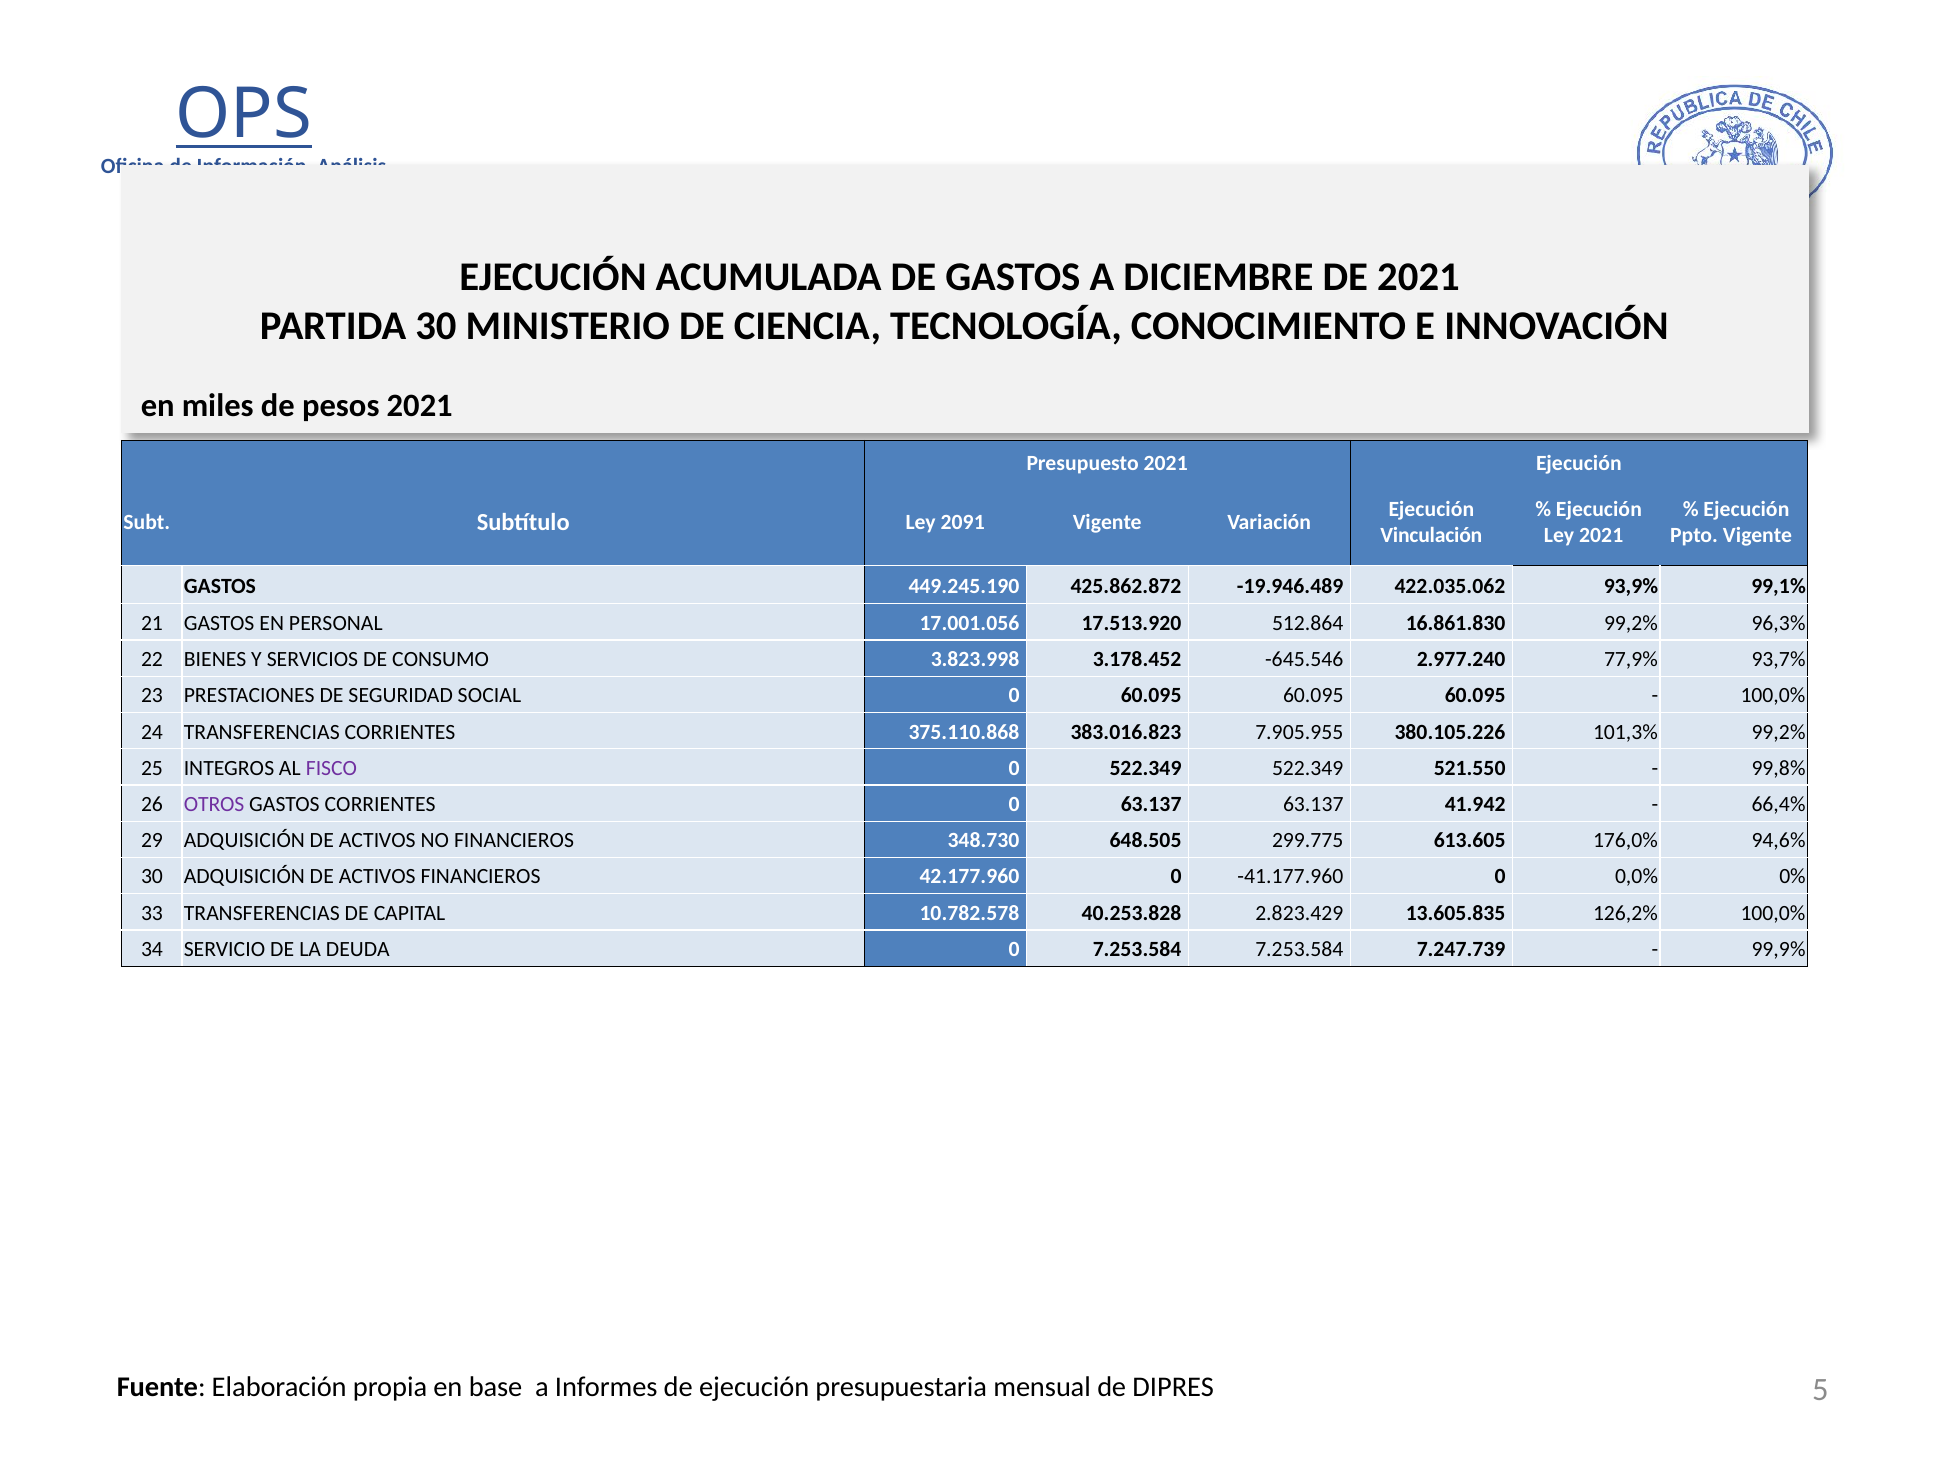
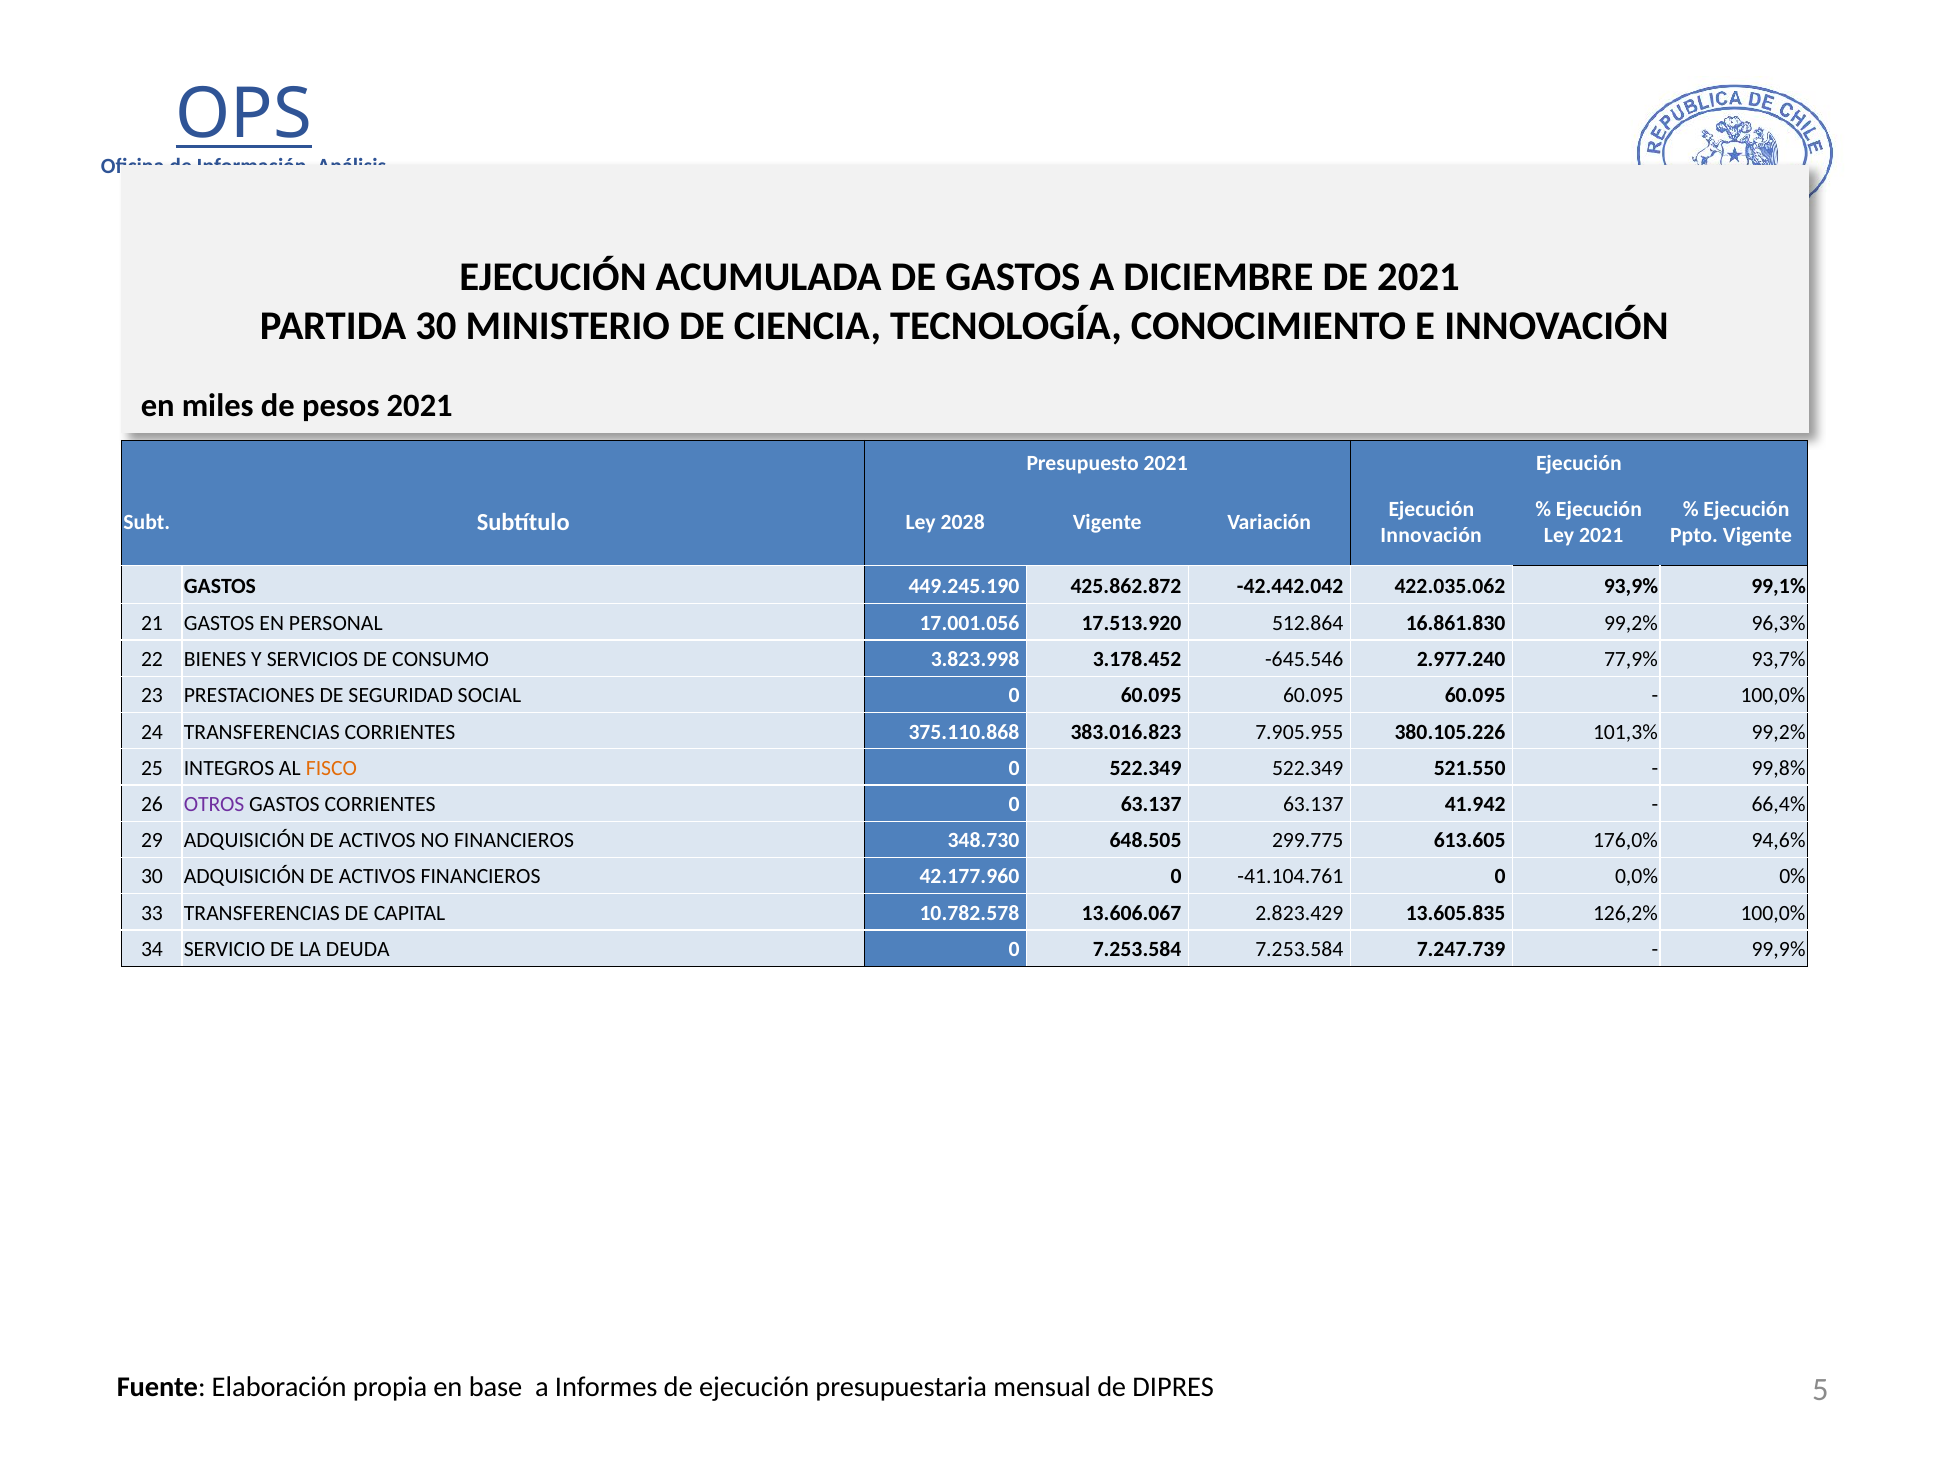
2091: 2091 -> 2028
Vinculación at (1431, 536): Vinculación -> Innovación
-19.946.489: -19.946.489 -> -42.442.042
FISCO colour: purple -> orange
-41.177.960: -41.177.960 -> -41.104.761
40.253.828: 40.253.828 -> 13.606.067
